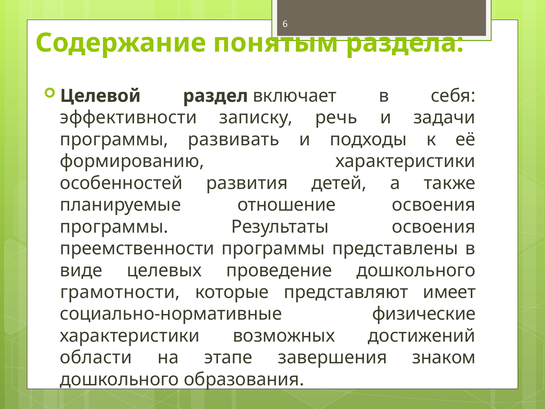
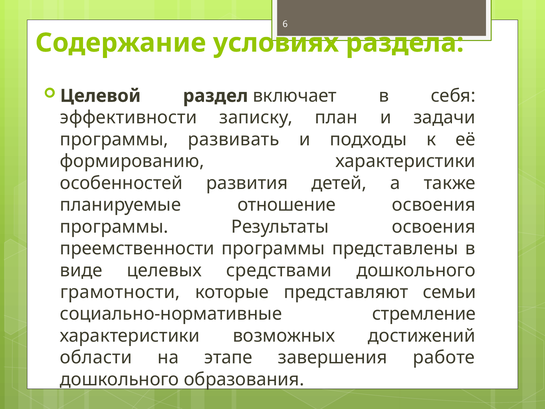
понятым: понятым -> условиях
речь: речь -> план
проведение: проведение -> средствами
имеет: имеет -> семьи
физические: физические -> стремление
знаком: знаком -> работе
